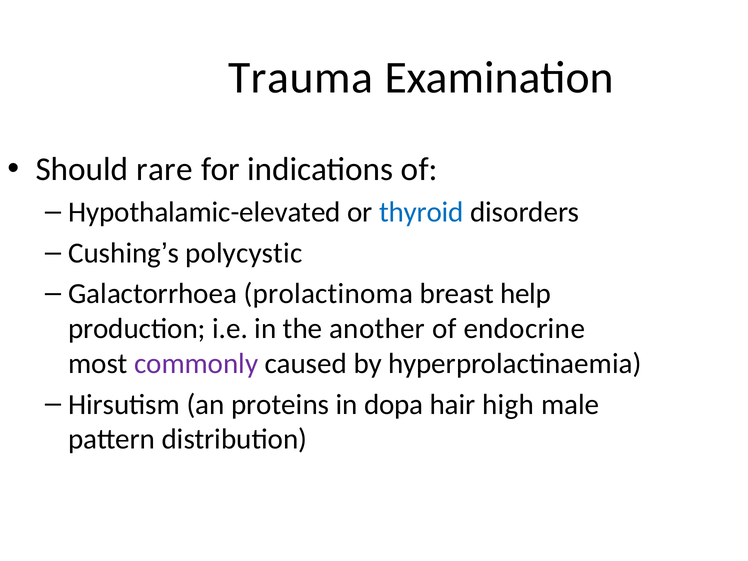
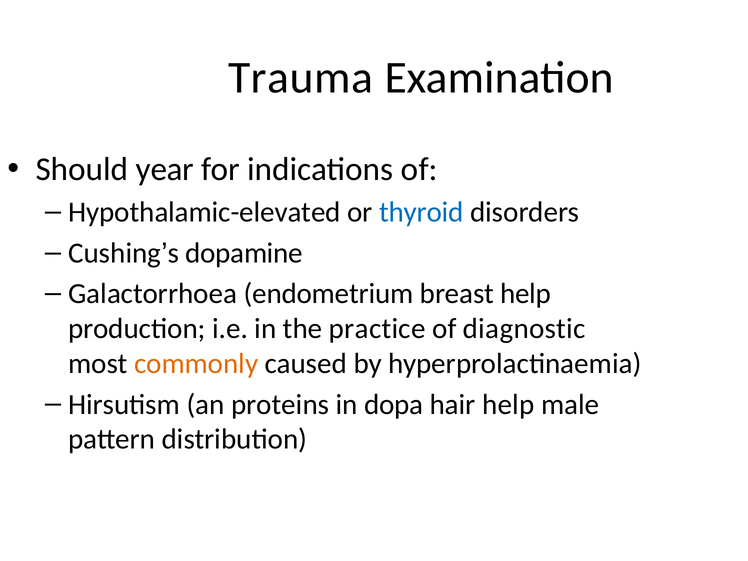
rare: rare -> year
polycystic: polycystic -> dopamine
prolactinoma: prolactinoma -> endometrium
another: another -> practice
endocrine: endocrine -> diagnostic
commonly colour: purple -> orange
hair high: high -> help
